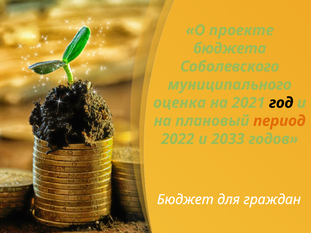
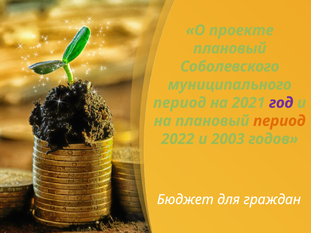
бюджета at (230, 48): бюджета -> плановый
оценка at (180, 103): оценка -> период
год colour: black -> purple
2033: 2033 -> 2003
